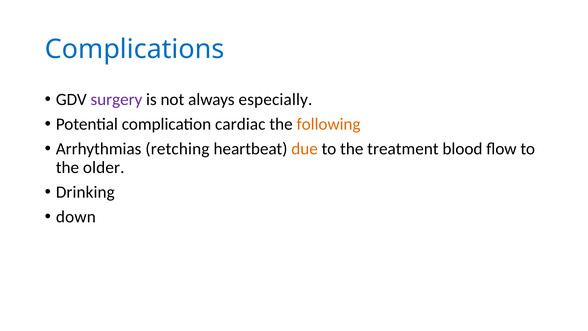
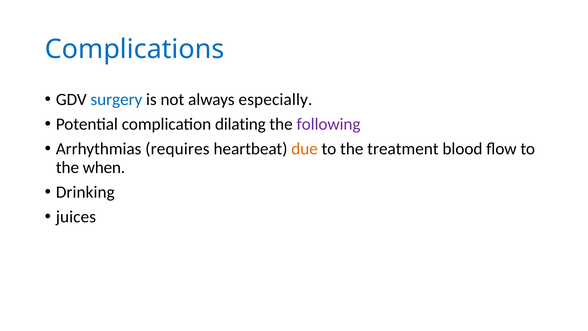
surgery colour: purple -> blue
cardiac: cardiac -> dilating
following colour: orange -> purple
retching: retching -> requires
older: older -> when
down: down -> juices
